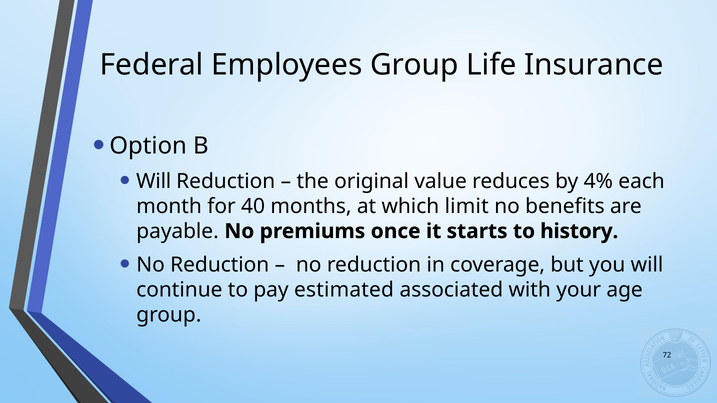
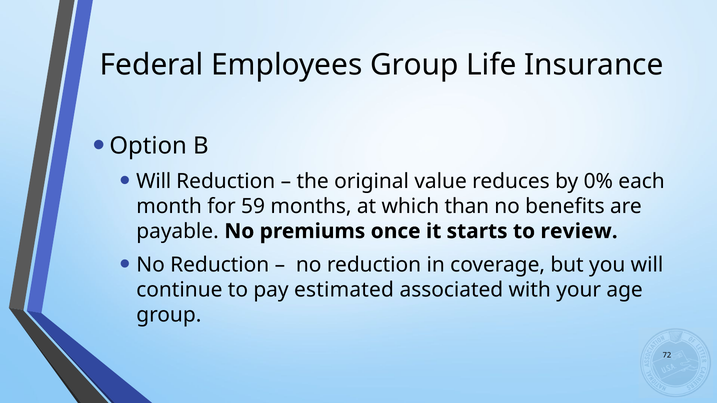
4%: 4% -> 0%
40: 40 -> 59
limit: limit -> than
history: history -> review
